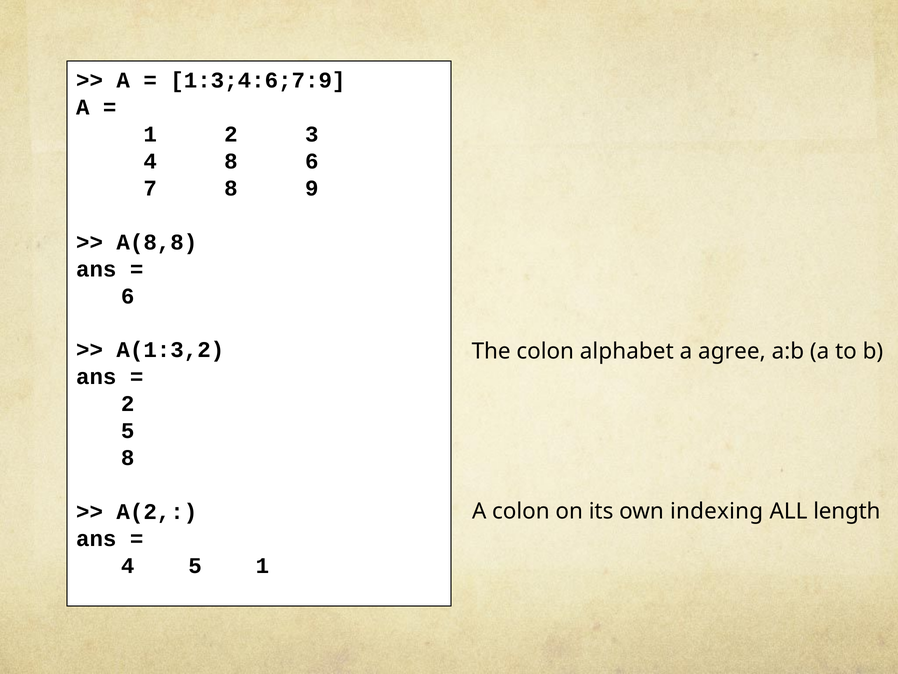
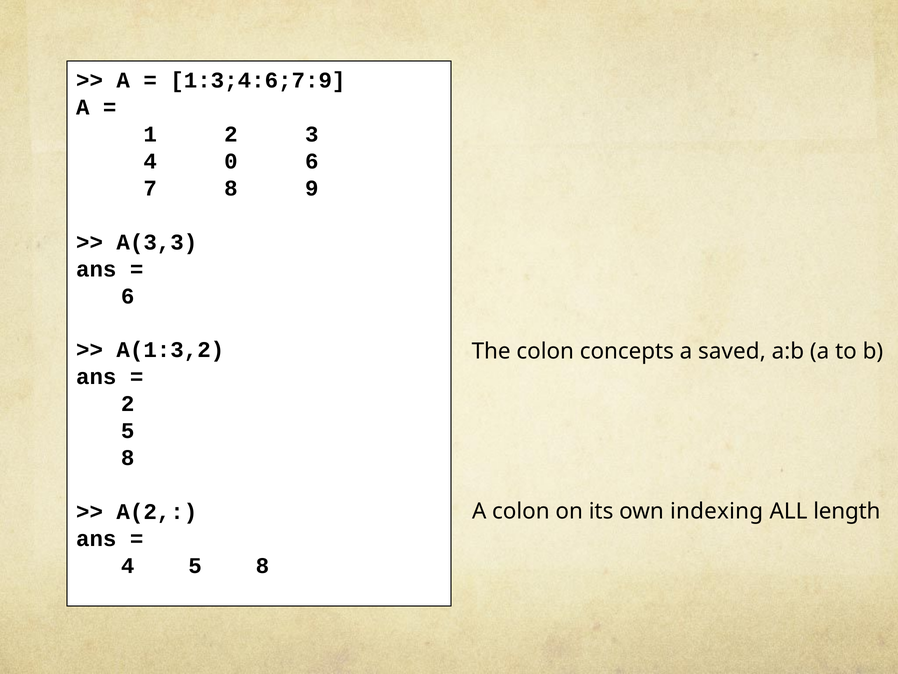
4 8: 8 -> 0
A(8,8: A(8,8 -> A(3,3
alphabet: alphabet -> concepts
agree: agree -> saved
4 5 1: 1 -> 8
